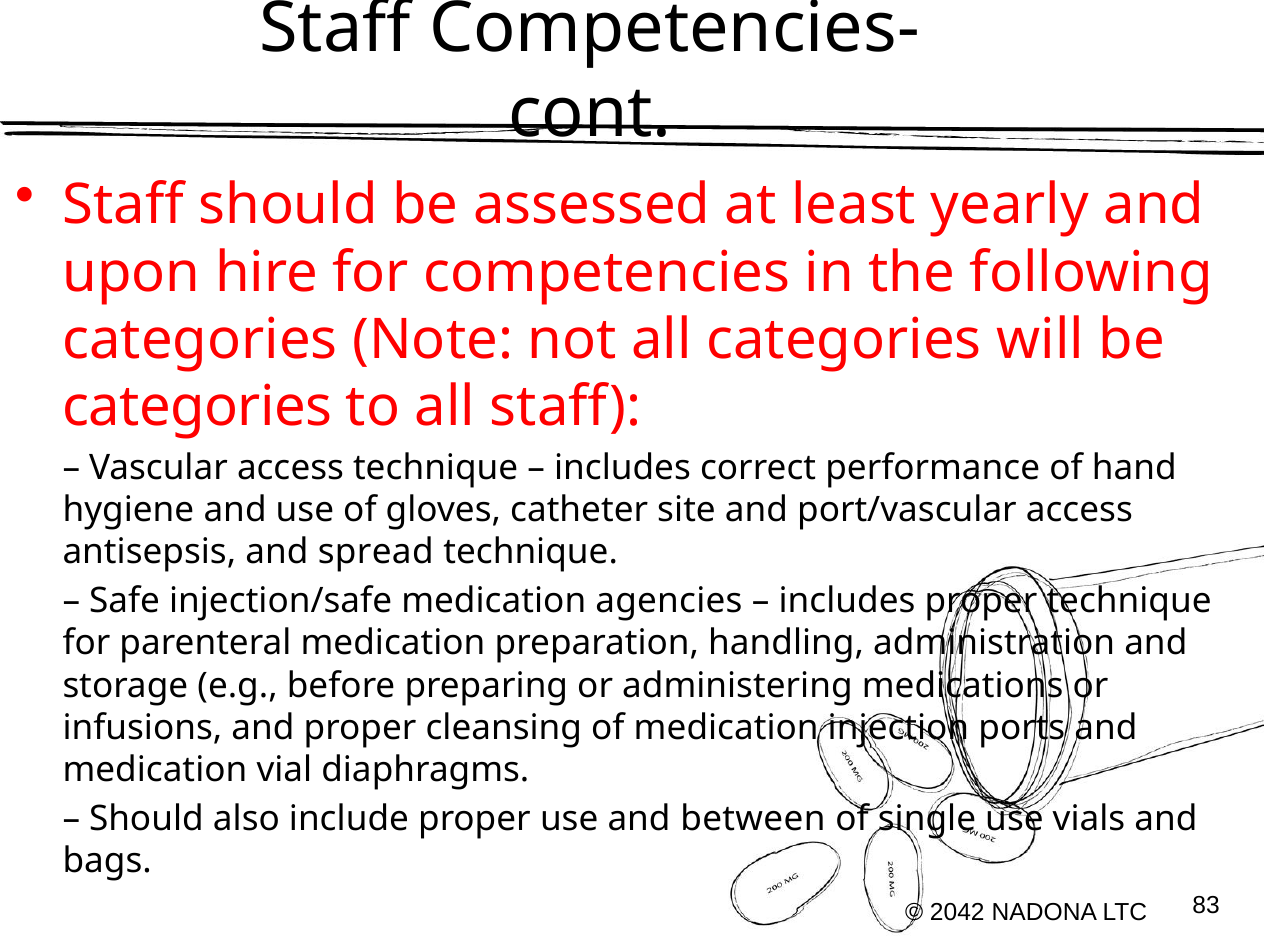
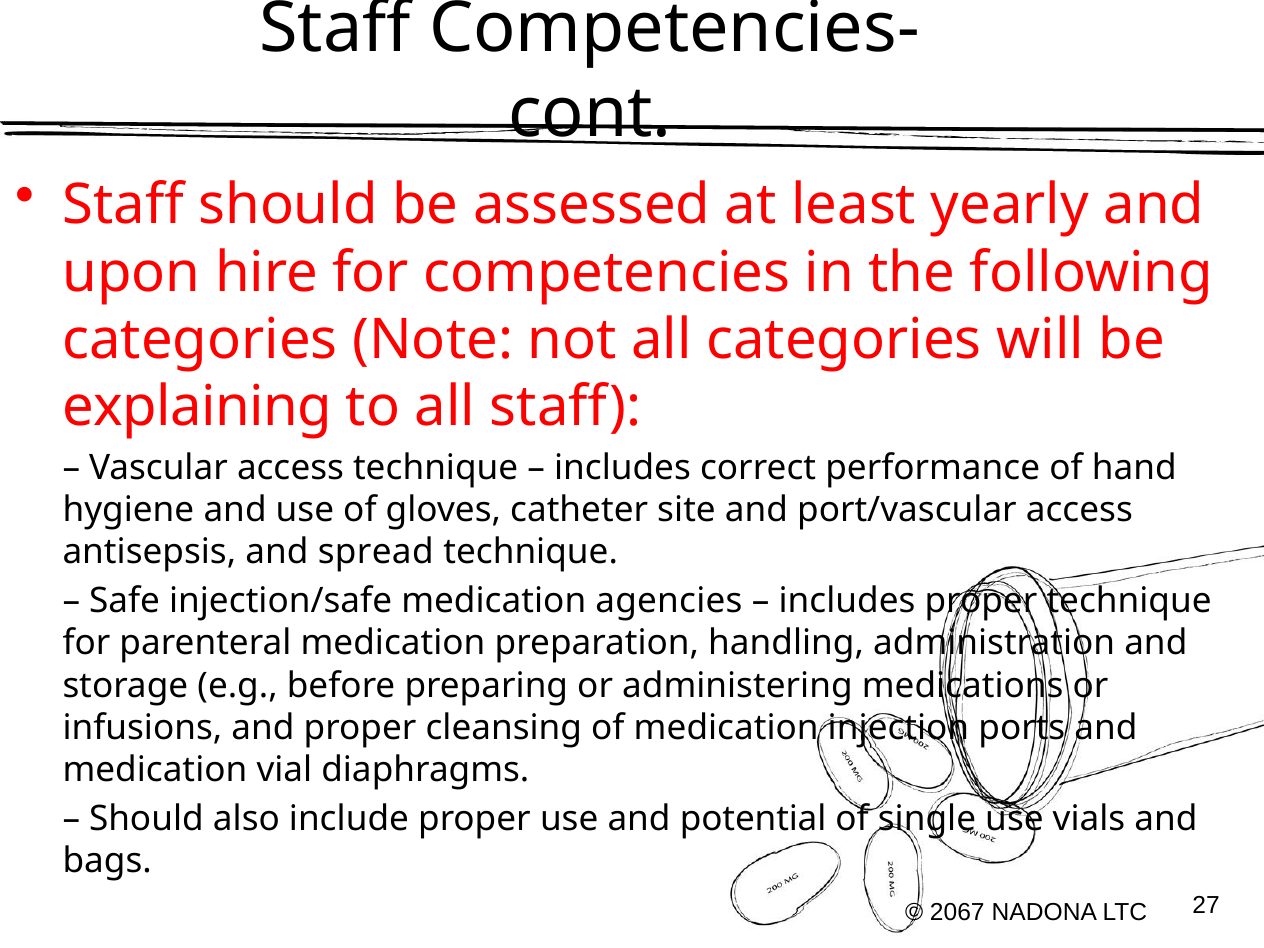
categories at (197, 407): categories -> explaining
between: between -> potential
2042: 2042 -> 2067
83: 83 -> 27
